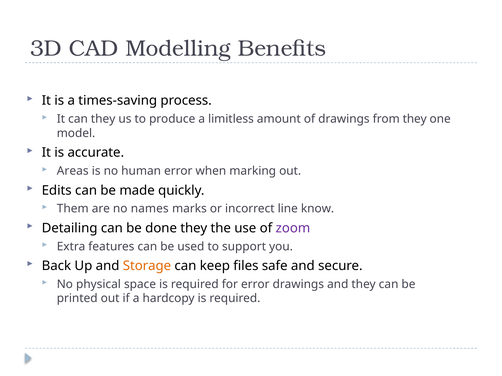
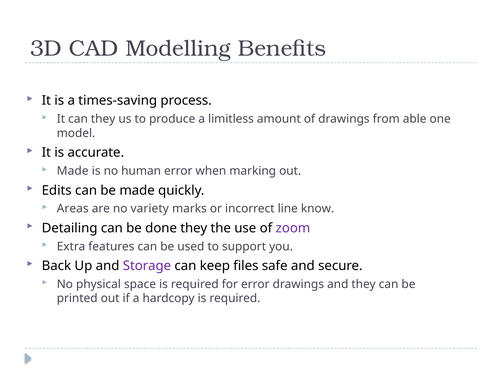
from they: they -> able
Areas at (73, 171): Areas -> Made
Them: Them -> Areas
names: names -> variety
Storage colour: orange -> purple
